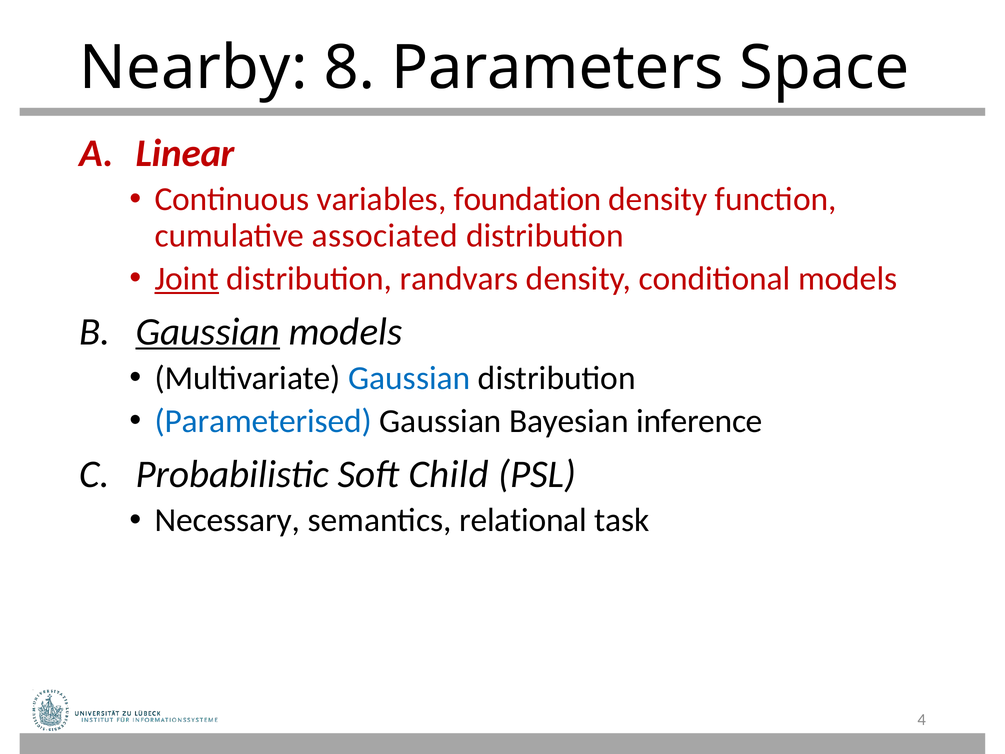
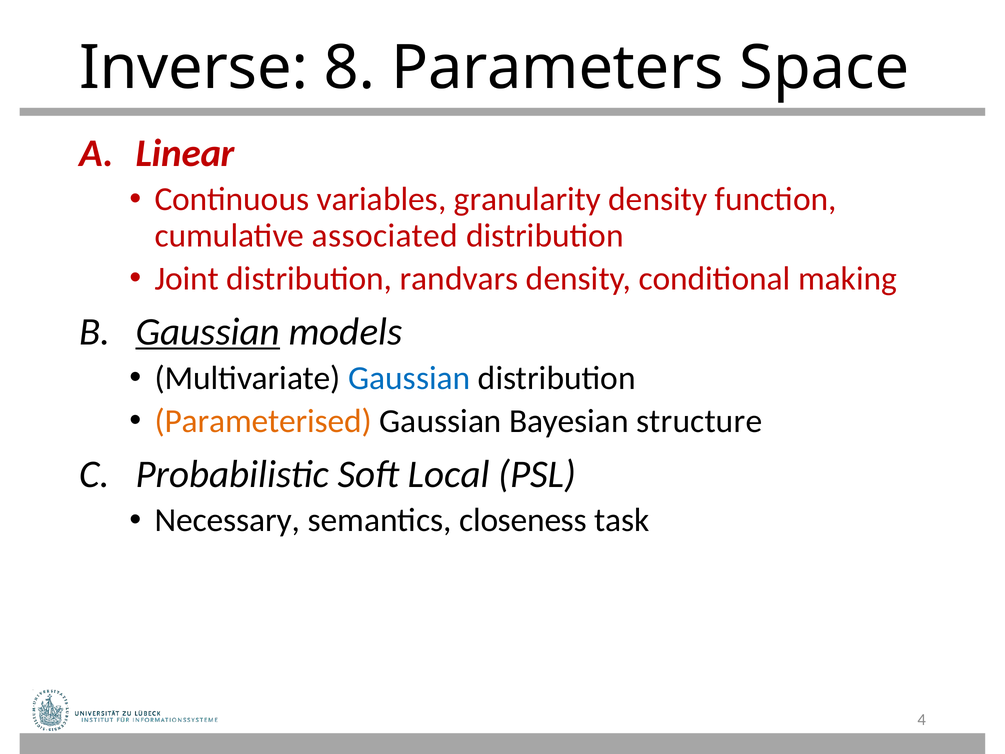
Nearby: Nearby -> Inverse
foundation: foundation -> granularity
Joint underline: present -> none
conditional models: models -> making
Parameterised colour: blue -> orange
inference: inference -> structure
Child: Child -> Local
relational: relational -> closeness
